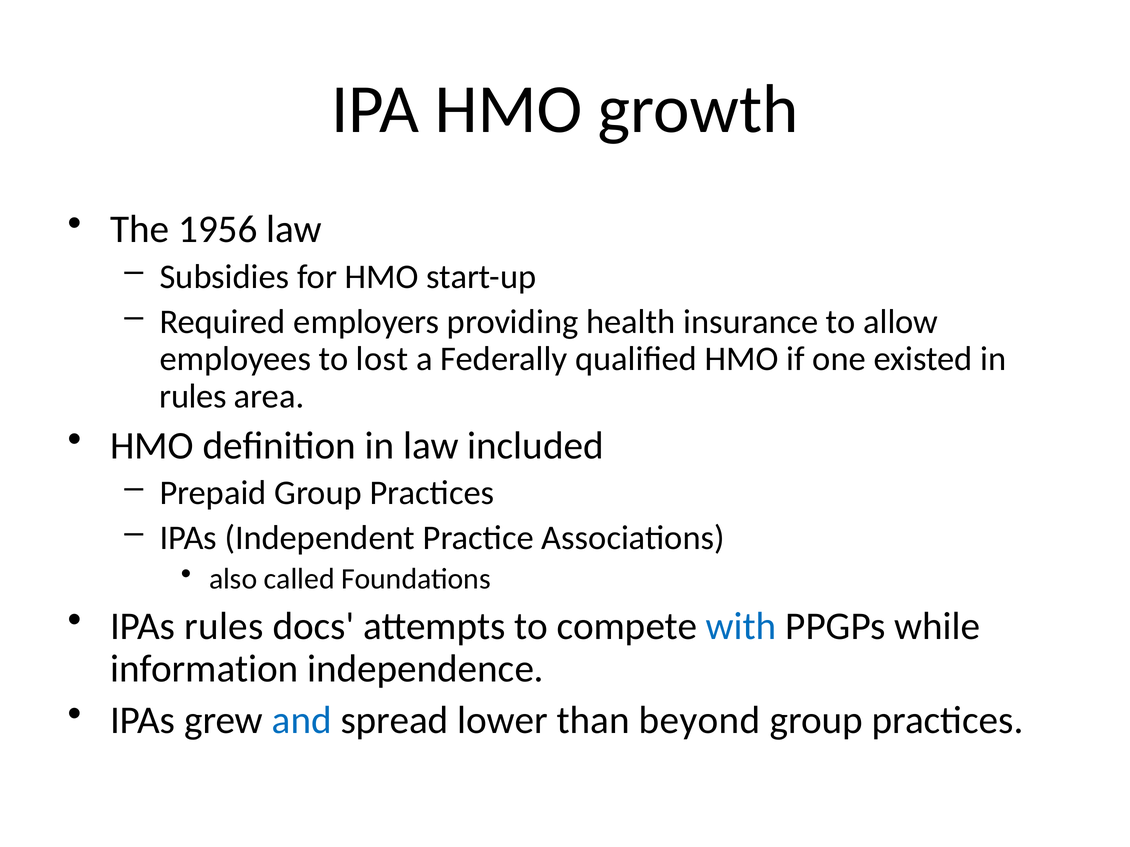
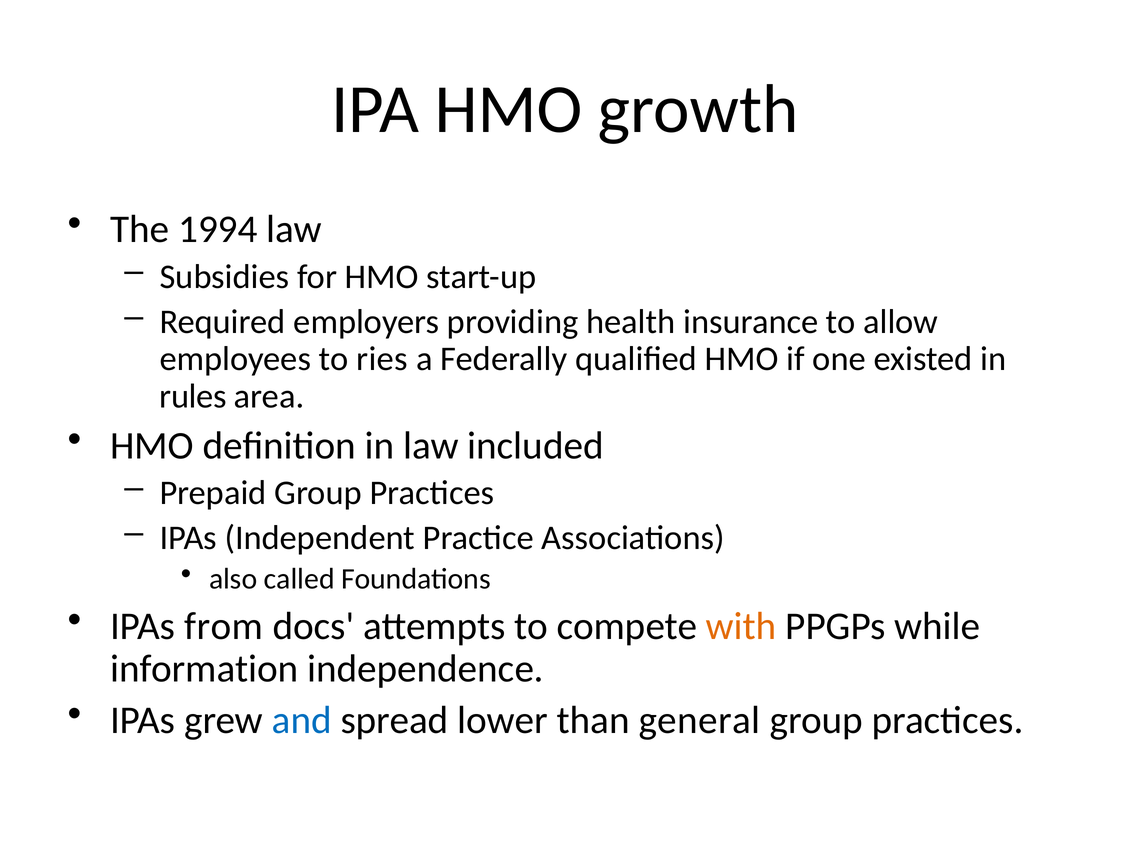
1956: 1956 -> 1994
lost: lost -> ries
IPAs rules: rules -> from
with colour: blue -> orange
beyond: beyond -> general
